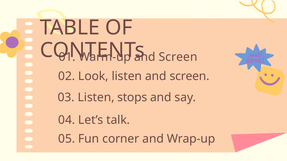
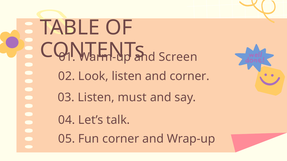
listen and screen: screen -> corner
stops: stops -> must
